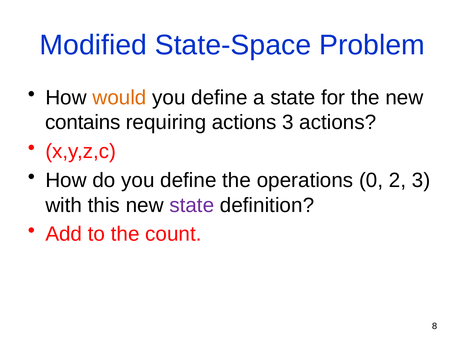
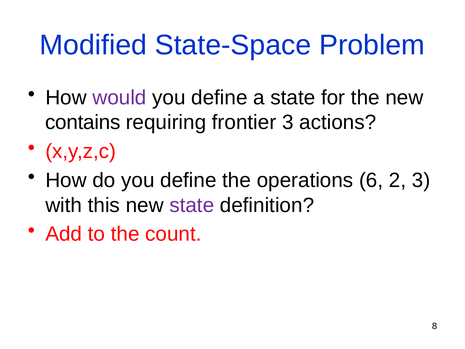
would colour: orange -> purple
requiring actions: actions -> frontier
0: 0 -> 6
